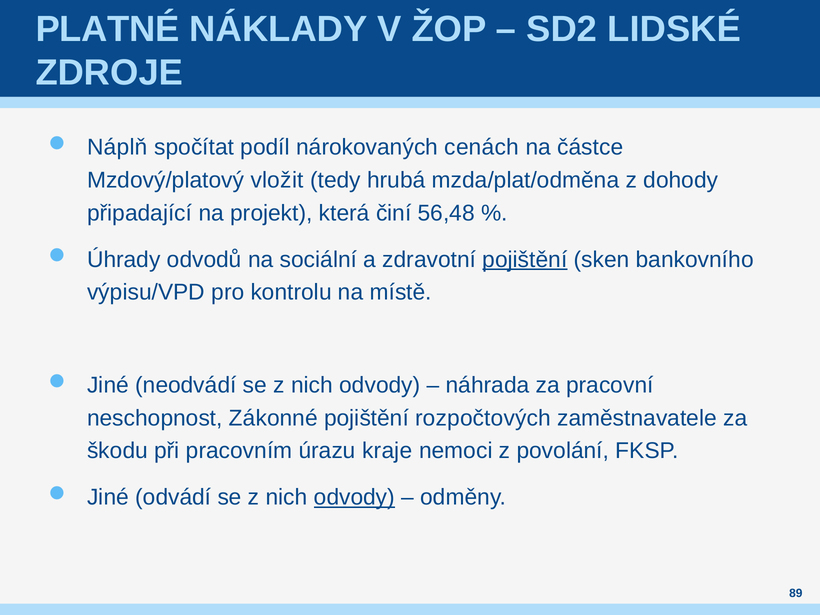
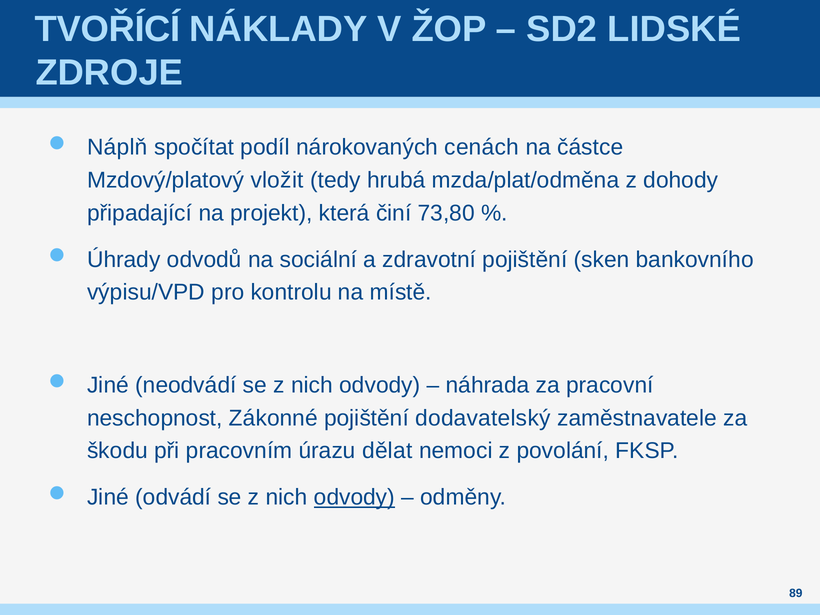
PLATNÉ: PLATNÉ -> TVOŘÍCÍ
56,48: 56,48 -> 73,80
pojištění at (525, 260) underline: present -> none
rozpočtových: rozpočtových -> dodavatelský
kraje: kraje -> dělat
